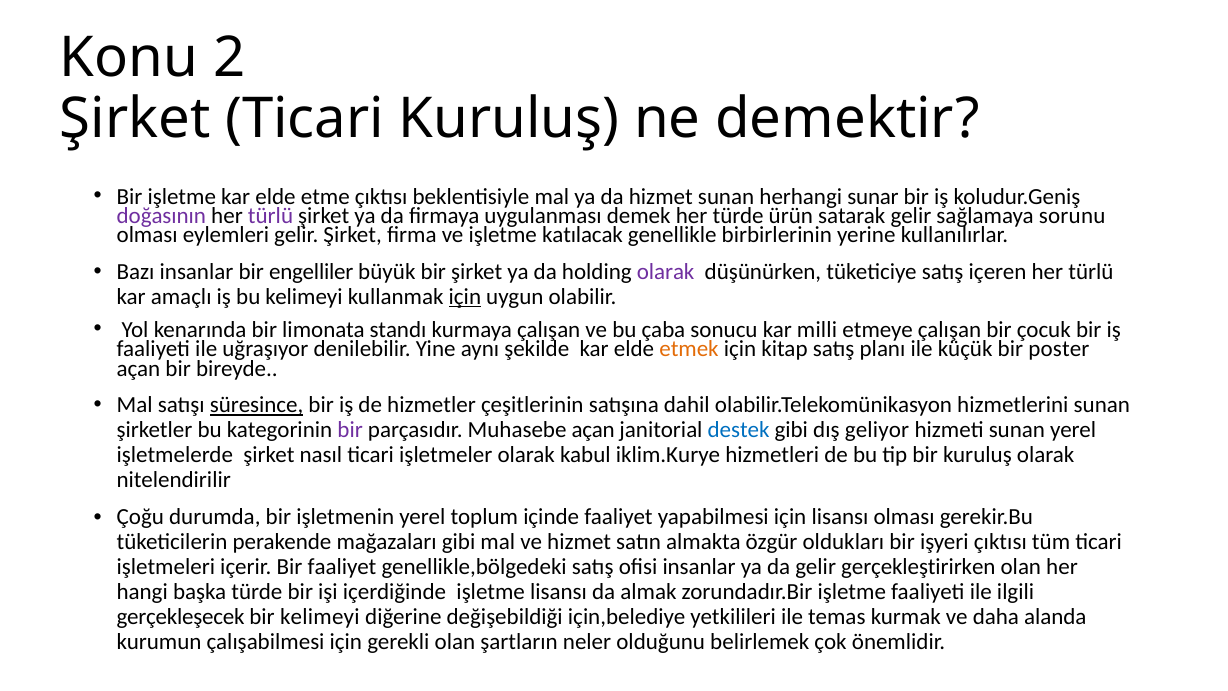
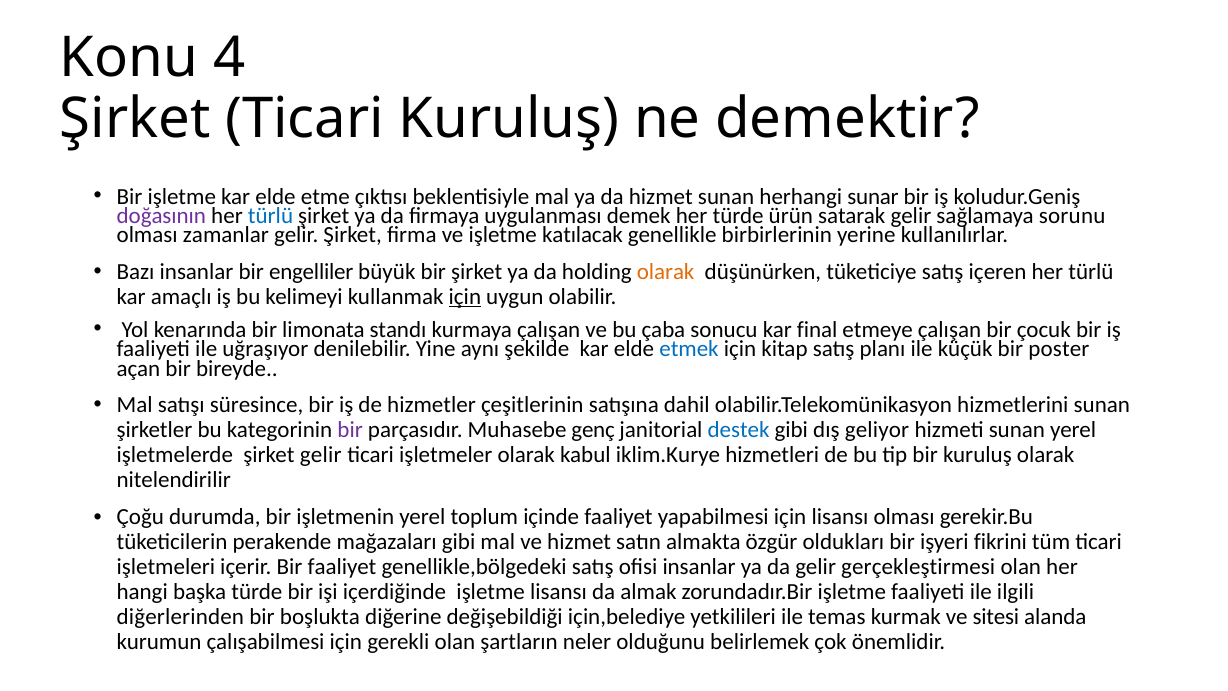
2: 2 -> 4
türlü at (271, 216) colour: purple -> blue
eylemleri: eylemleri -> zamanlar
olarak at (666, 272) colour: purple -> orange
milli: milli -> final
etmek colour: orange -> blue
süresince underline: present -> none
Muhasebe açan: açan -> genç
şirket nasıl: nasıl -> gelir
işyeri çıktısı: çıktısı -> fikrini
gerçekleştirirken: gerçekleştirirken -> gerçekleştirmesi
gerçekleşecek: gerçekleşecek -> diğerlerinden
bir kelimeyi: kelimeyi -> boşlukta
daha: daha -> sitesi
